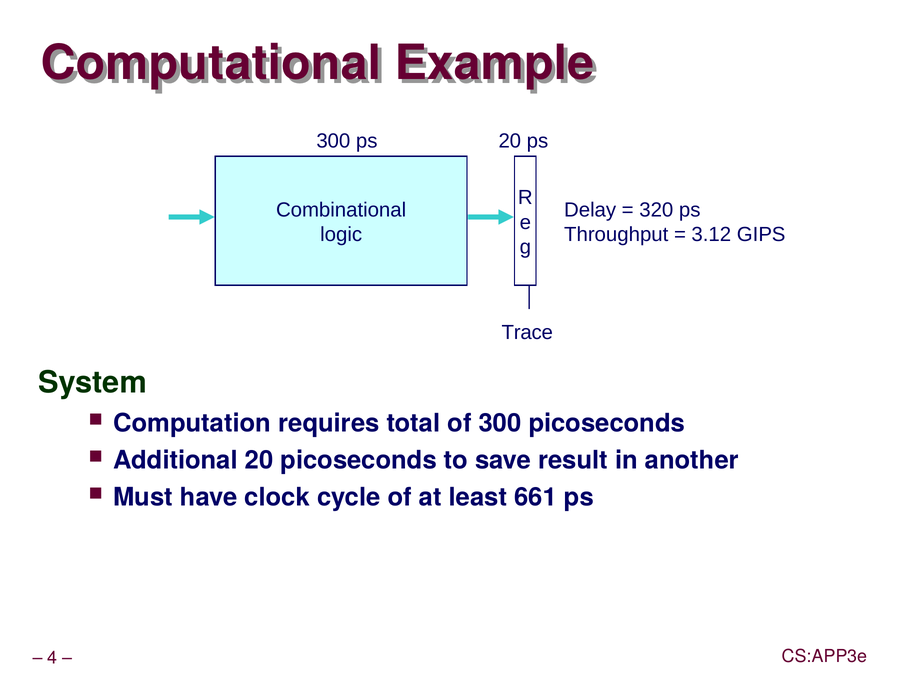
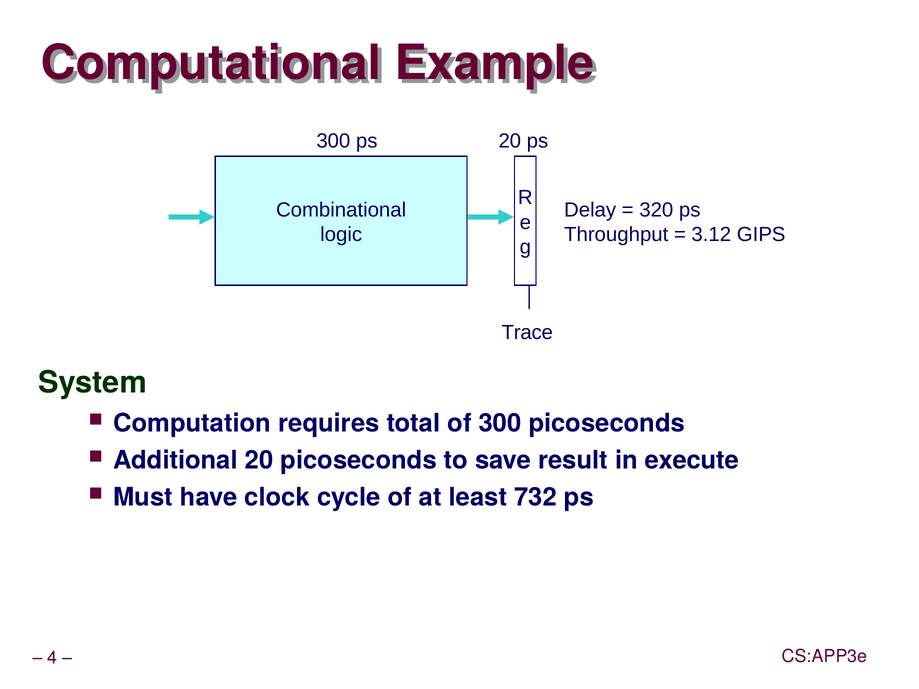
another: another -> execute
661: 661 -> 732
